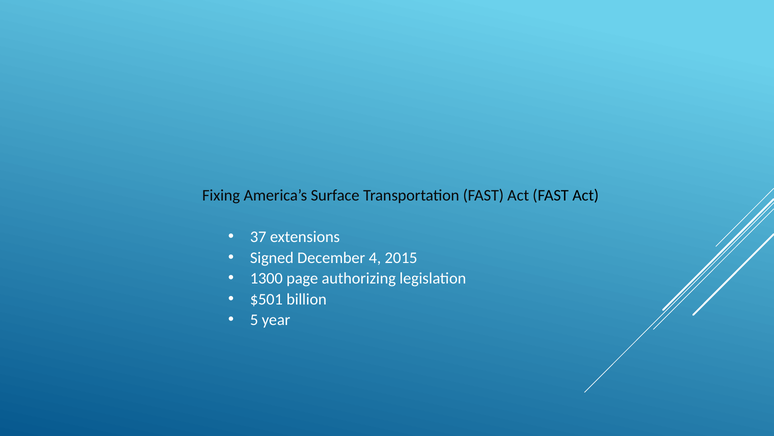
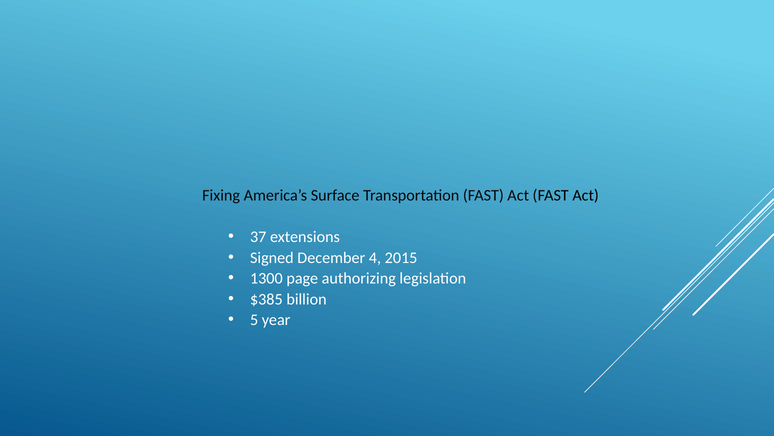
$501: $501 -> $385
